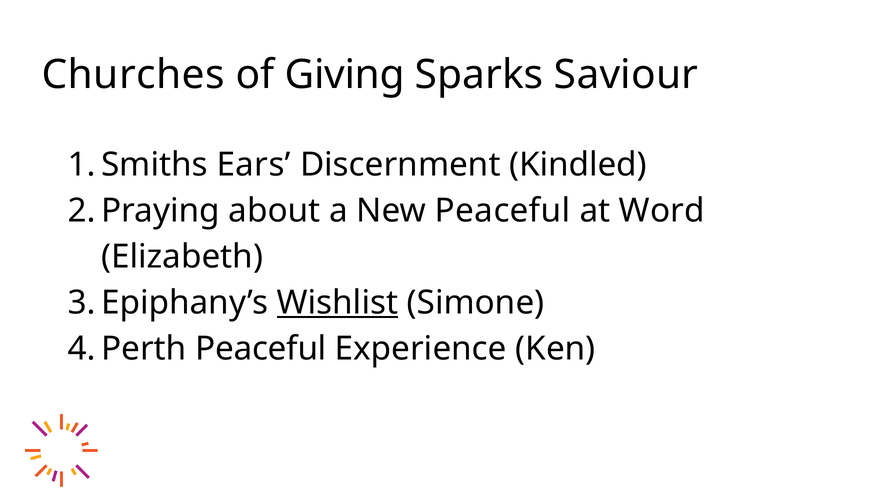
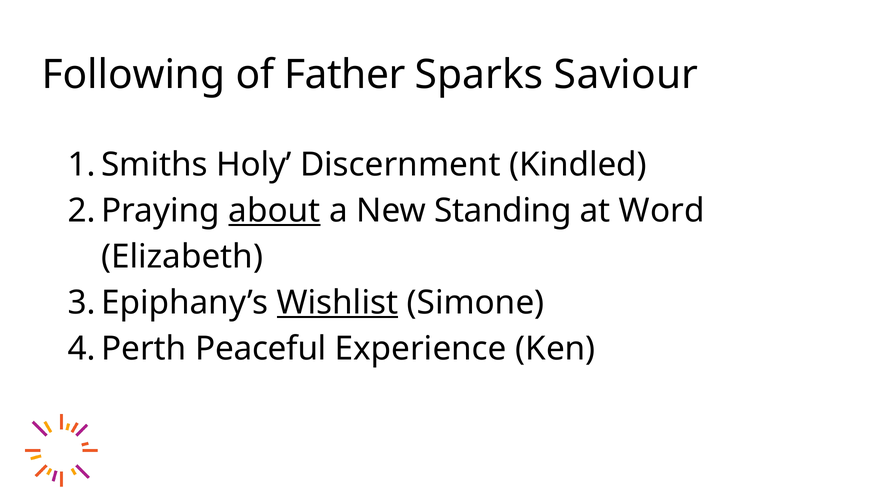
Churches: Churches -> Following
Giving: Giving -> Father
Ears: Ears -> Holy
about underline: none -> present
New Peaceful: Peaceful -> Standing
